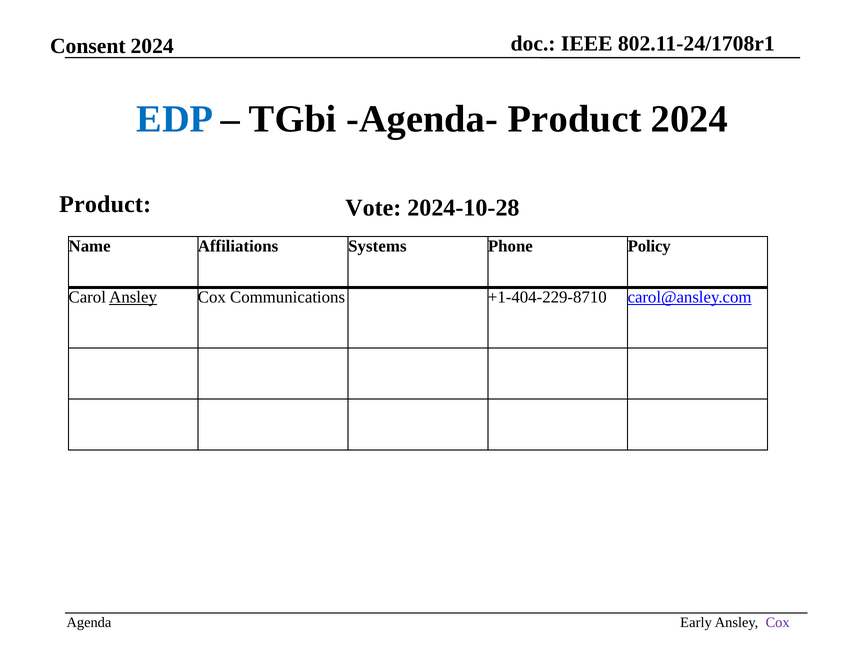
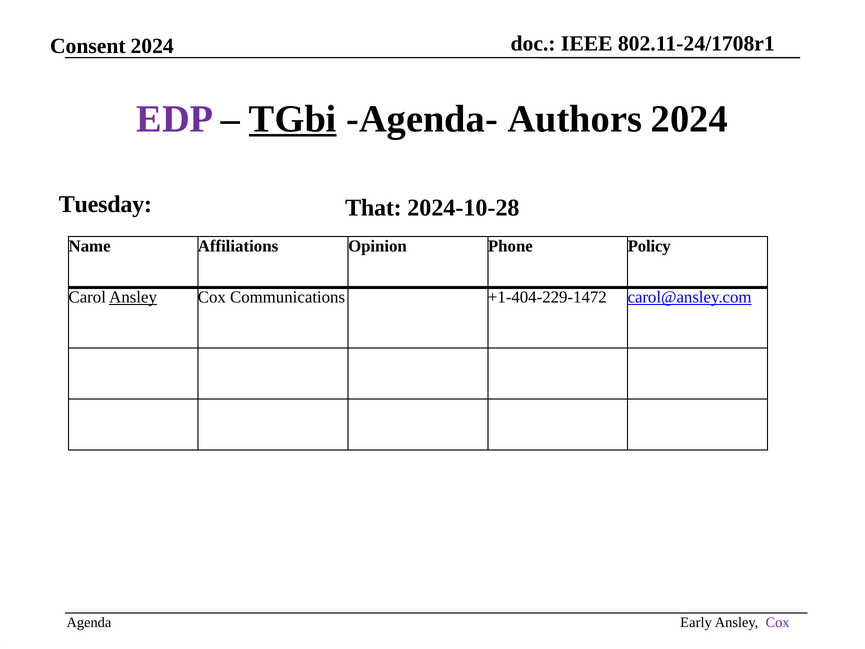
EDP colour: blue -> purple
TGbi underline: none -> present
Agenda- Product: Product -> Authors
Product at (105, 204): Product -> Tuesday
Vote: Vote -> That
Systems: Systems -> Opinion
+1-404-229-8710: +1-404-229-8710 -> +1-404-229-1472
